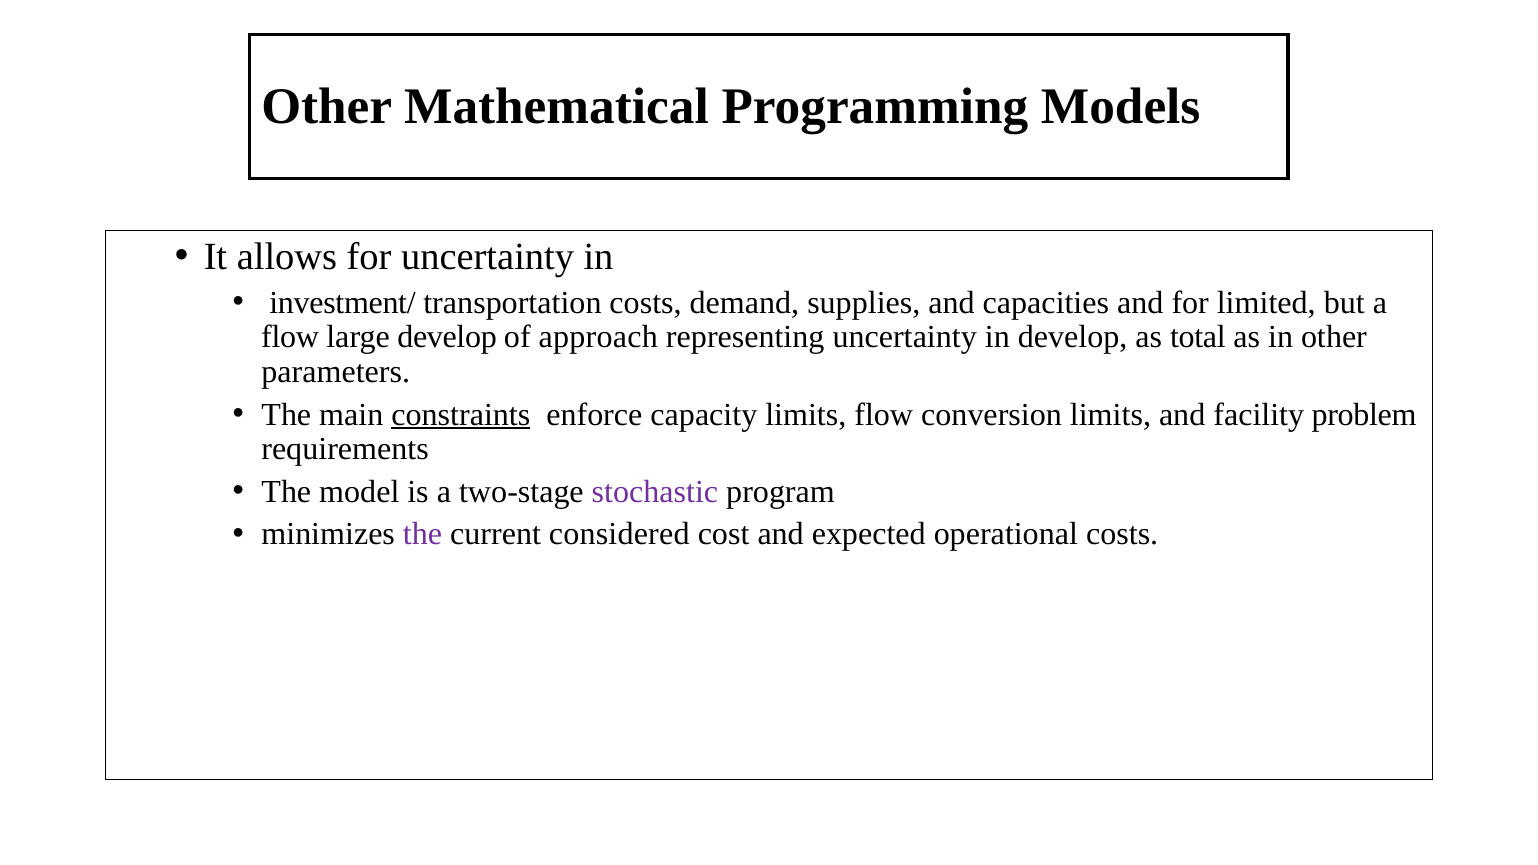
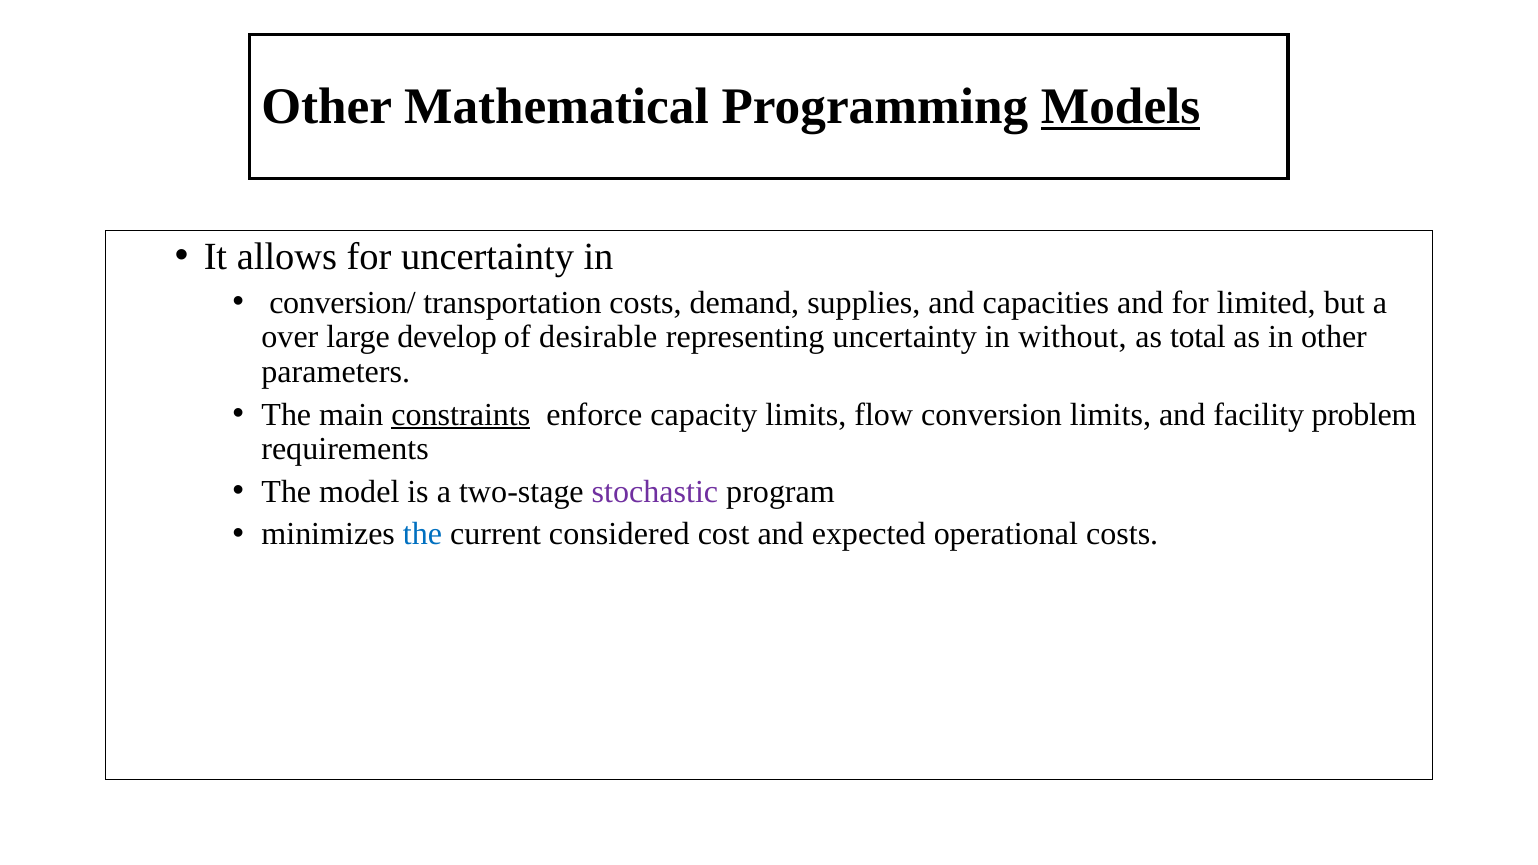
Models underline: none -> present
investment/: investment/ -> conversion/
flow at (290, 337): flow -> over
approach: approach -> desirable
in develop: develop -> without
the at (423, 534) colour: purple -> blue
